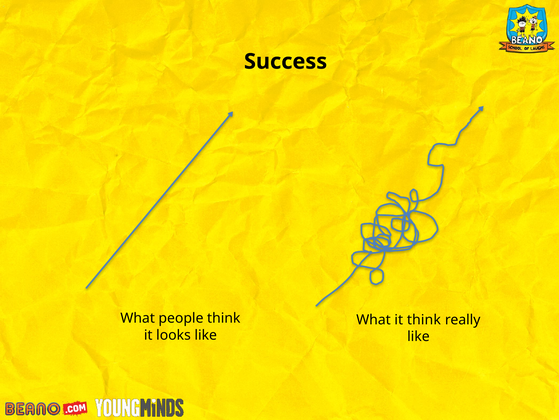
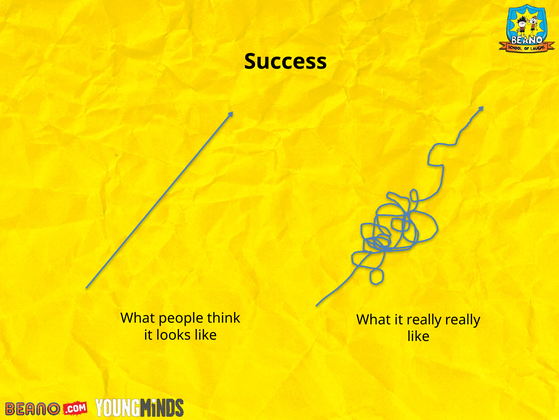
it think: think -> really
